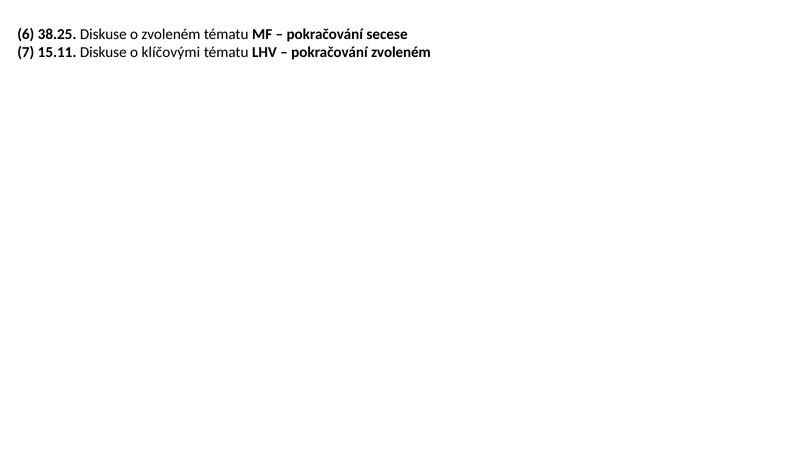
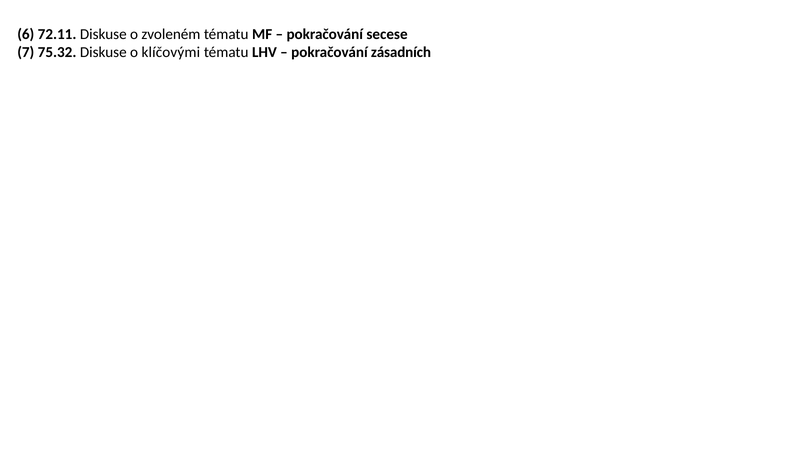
38.25: 38.25 -> 72.11
15.11: 15.11 -> 75.32
pokračování zvoleném: zvoleném -> zásadních
